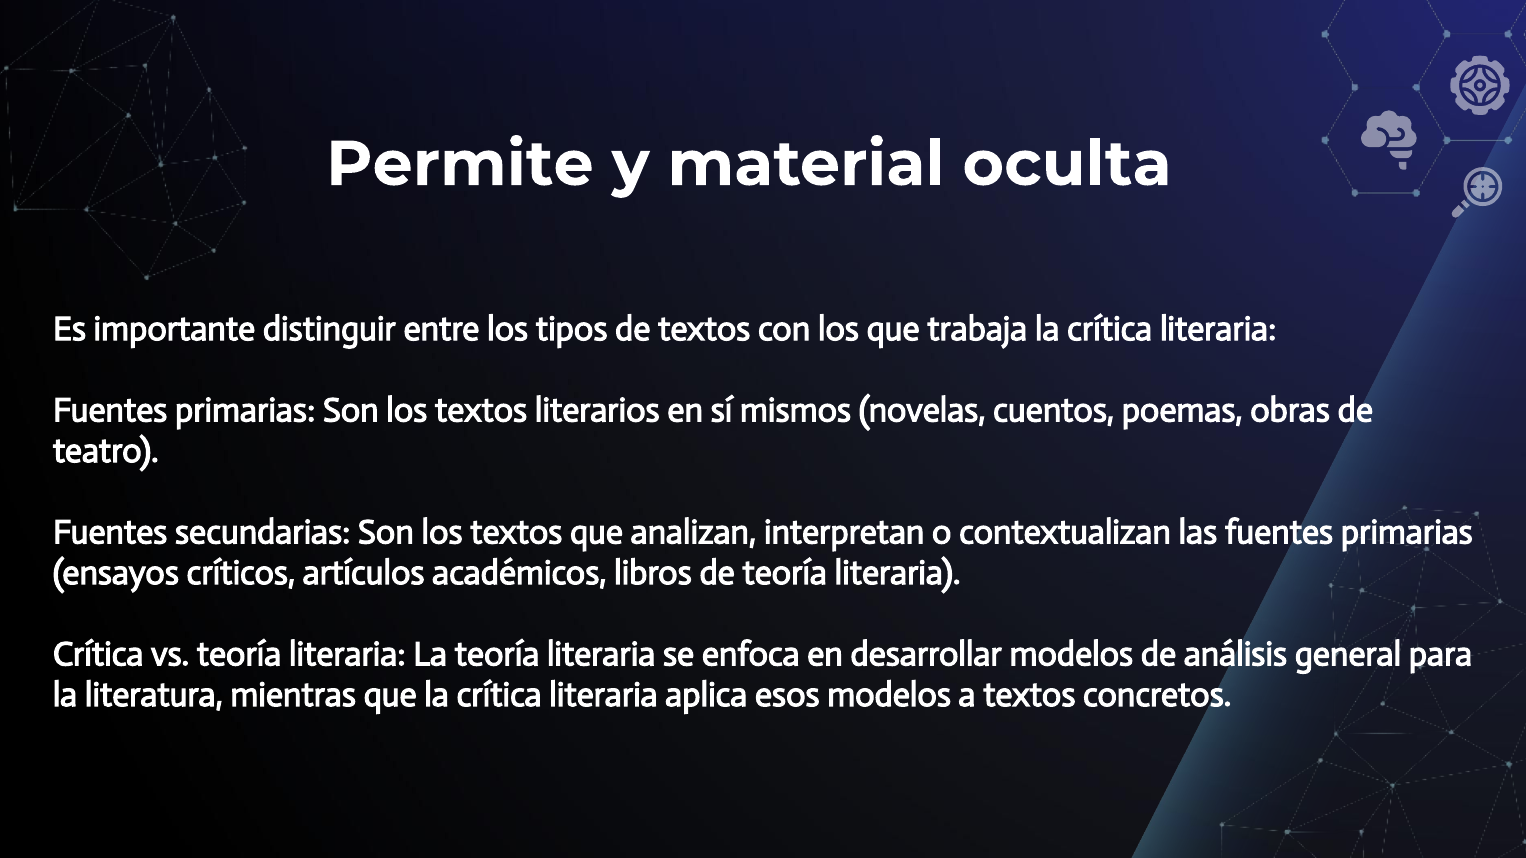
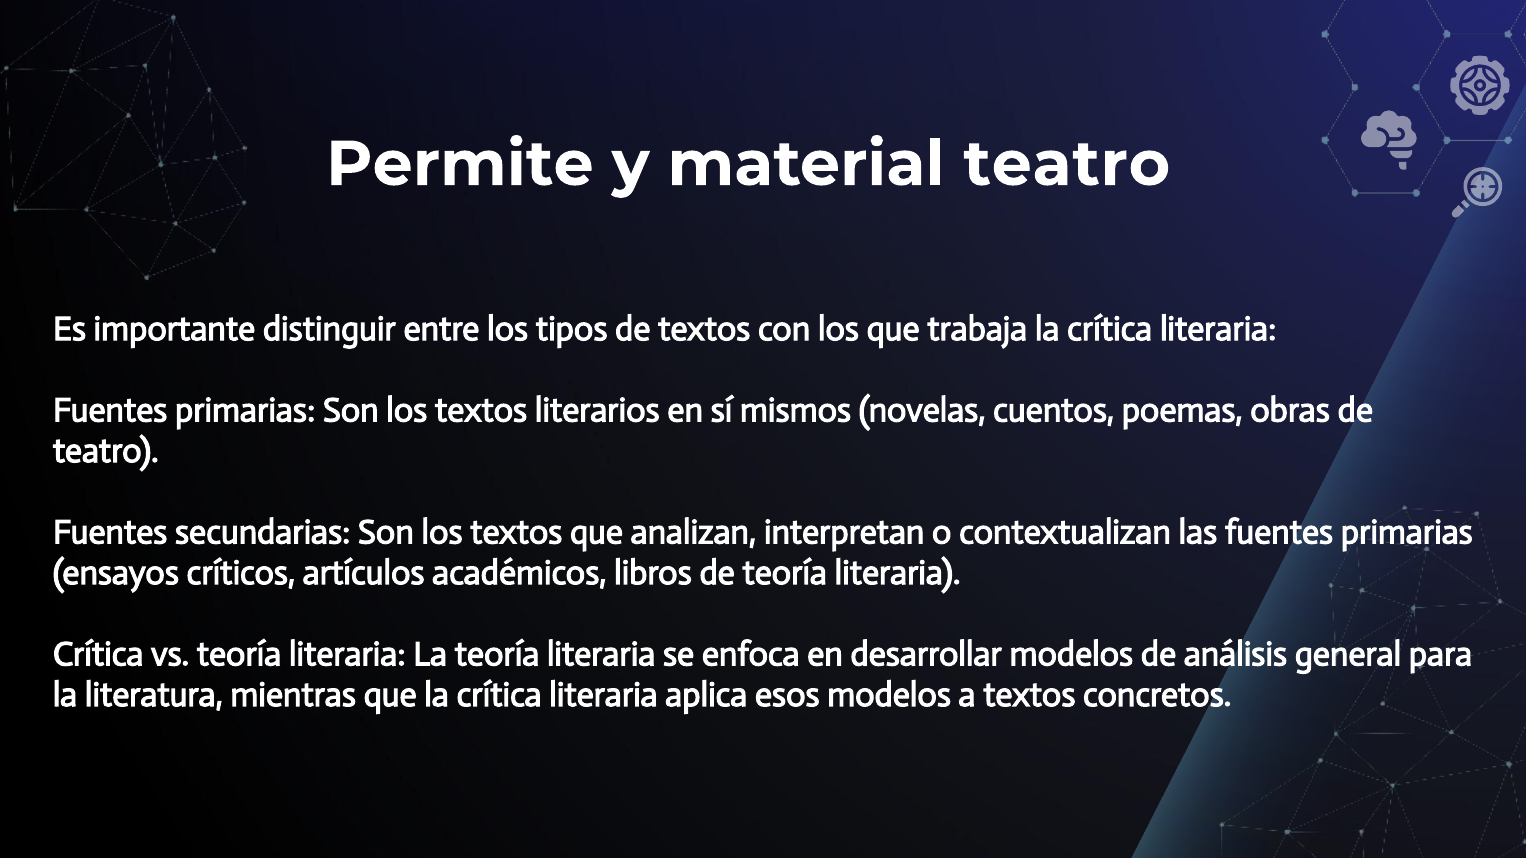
material oculta: oculta -> teatro
